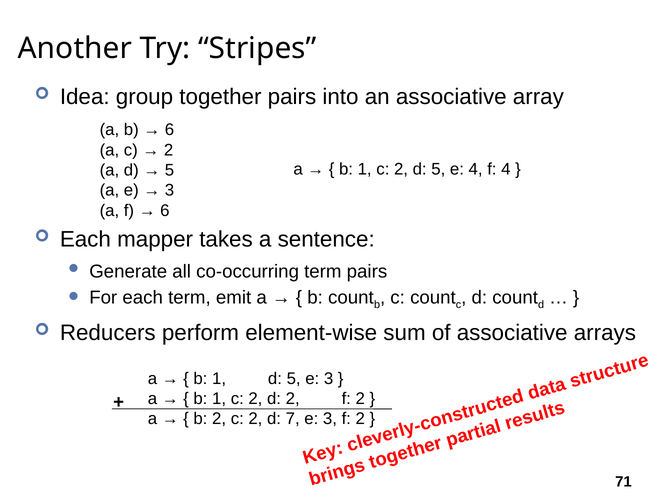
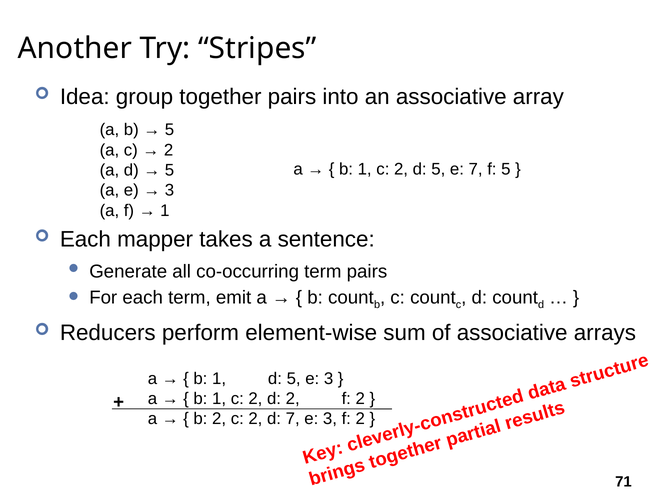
6 at (170, 130): 6 -> 5
e 4: 4 -> 7
f 4: 4 -> 5
6 at (165, 211): 6 -> 1
